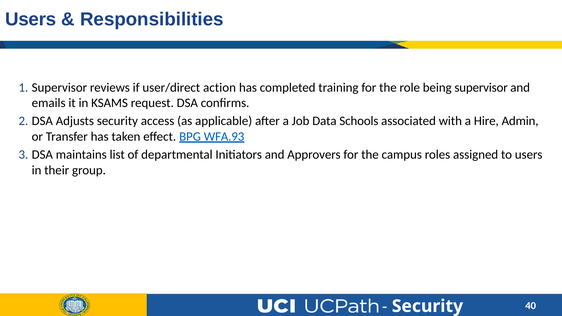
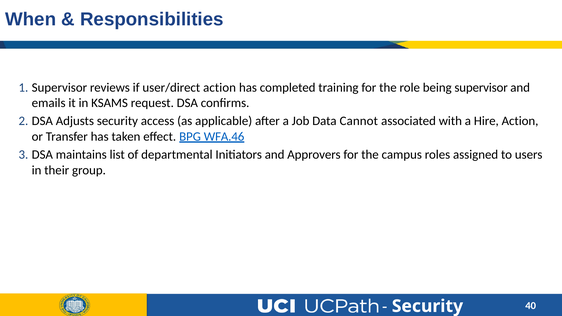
Users at (31, 19): Users -> When
Schools: Schools -> Cannot
Hire Admin: Admin -> Action
WFA.93: WFA.93 -> WFA.46
